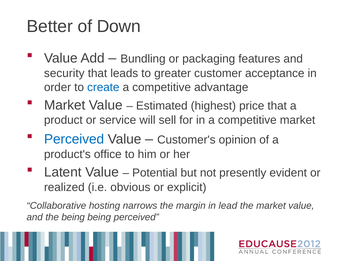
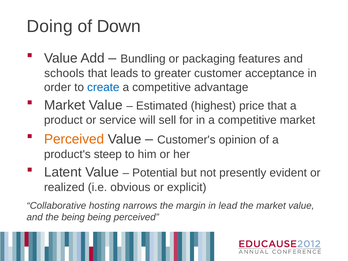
Better: Better -> Doing
security: security -> schools
Perceived at (74, 139) colour: blue -> orange
office: office -> steep
